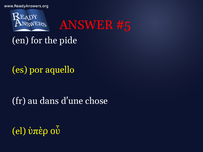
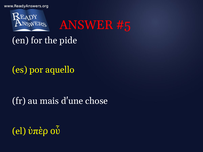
dans: dans -> mais
